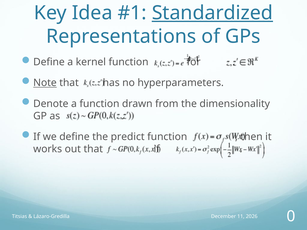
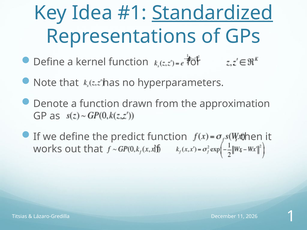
Note underline: present -> none
dimensionality: dimensionality -> approximation
0: 0 -> 1
